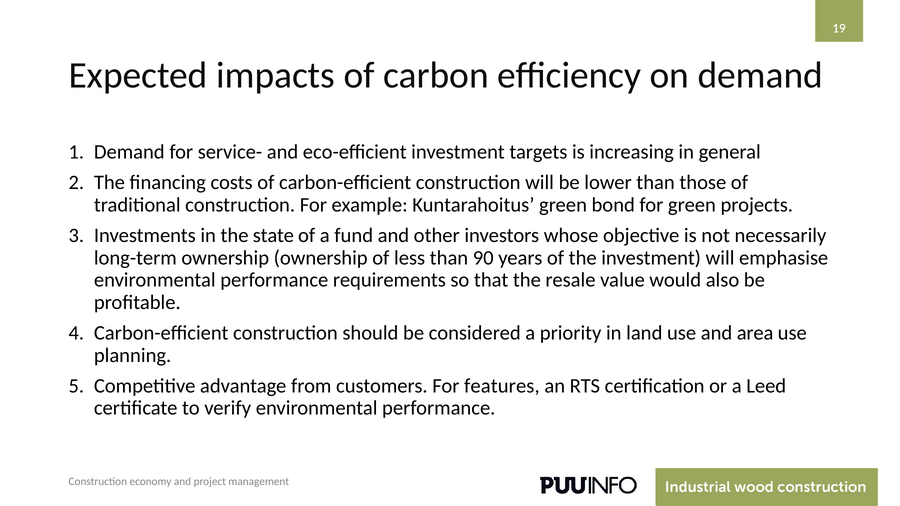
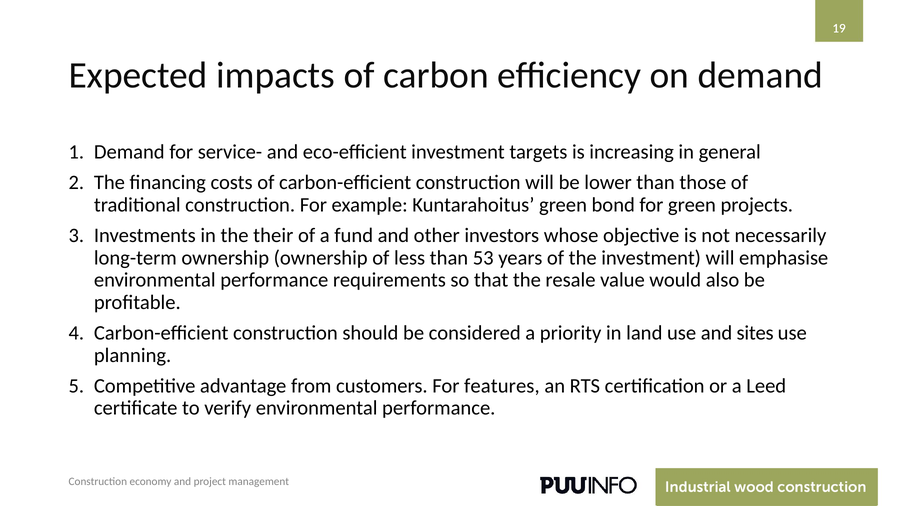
state: state -> their
90: 90 -> 53
area: area -> sites
